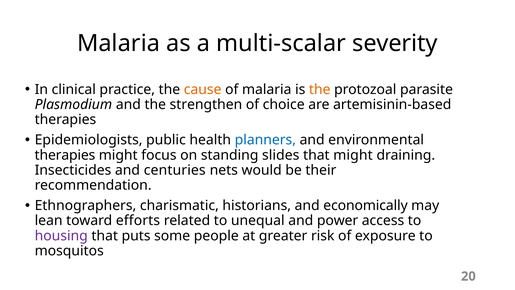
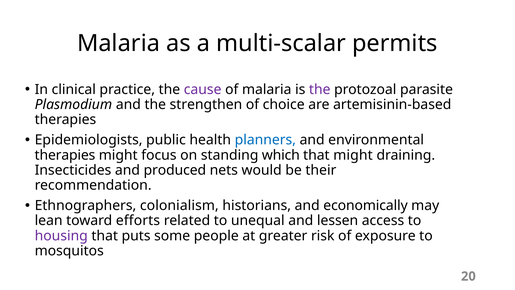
severity: severity -> permits
cause colour: orange -> purple
the at (320, 89) colour: orange -> purple
slides: slides -> which
centuries: centuries -> produced
charismatic: charismatic -> colonialism
power: power -> lessen
